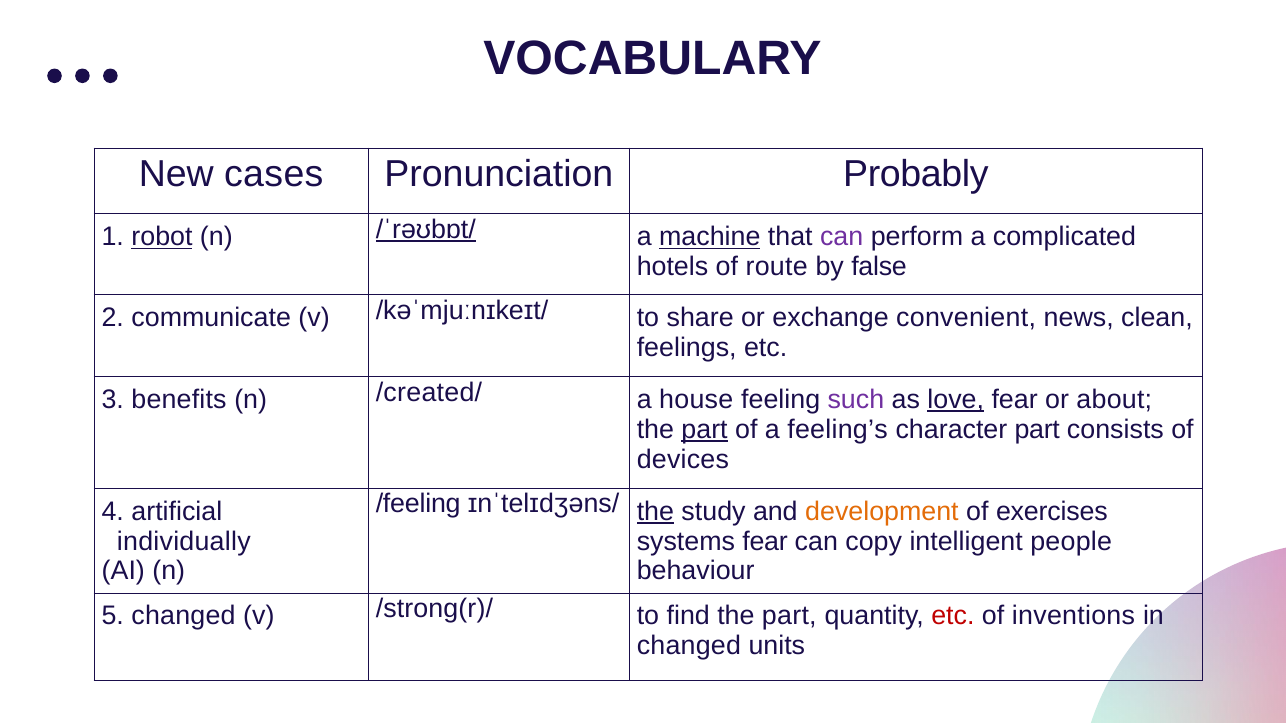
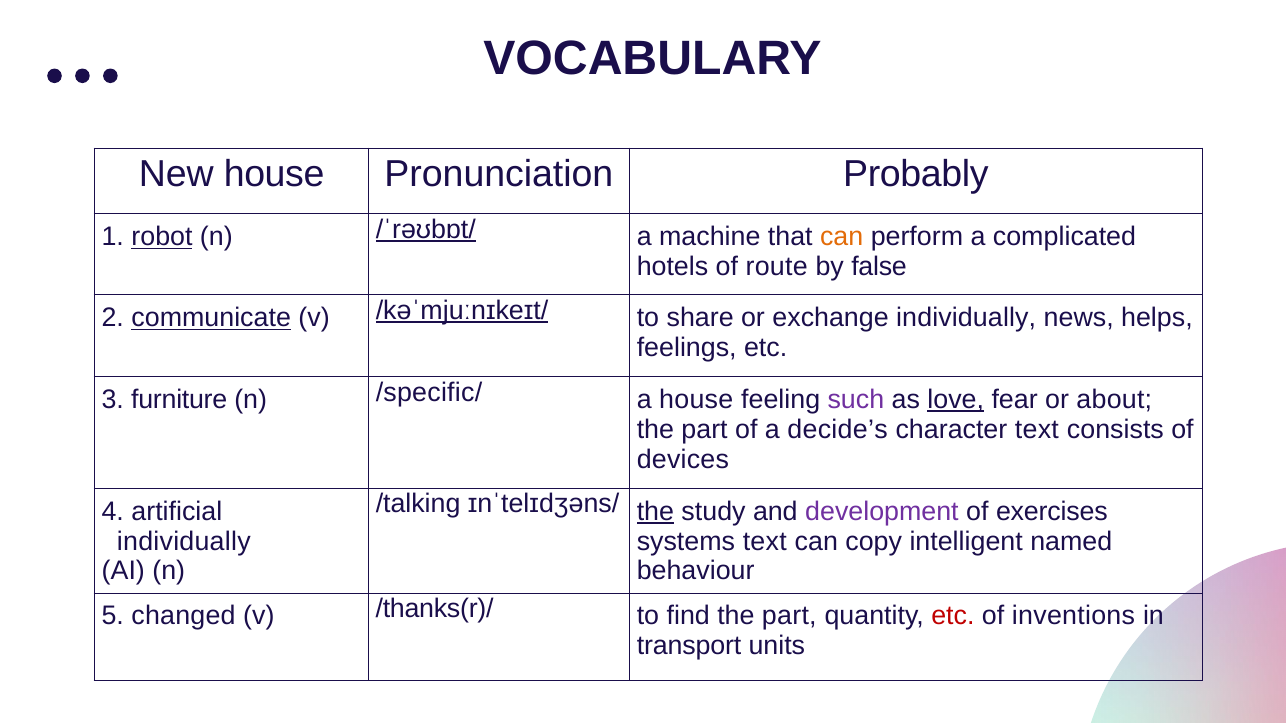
New cases: cases -> house
machine underline: present -> none
can at (842, 237) colour: purple -> orange
communicate underline: none -> present
/kəˈmjuːnɪkeɪt/ underline: none -> present
exchange convenient: convenient -> individually
clean: clean -> helps
benefits: benefits -> furniture
/created/: /created/ -> /specific/
part at (705, 430) underline: present -> none
feeling’s: feeling’s -> decide’s
character part: part -> text
/feeling: /feeling -> /talking
development colour: orange -> purple
systems fear: fear -> text
people: people -> named
/strong(r)/: /strong(r)/ -> /thanks(r)/
changed at (689, 646): changed -> transport
